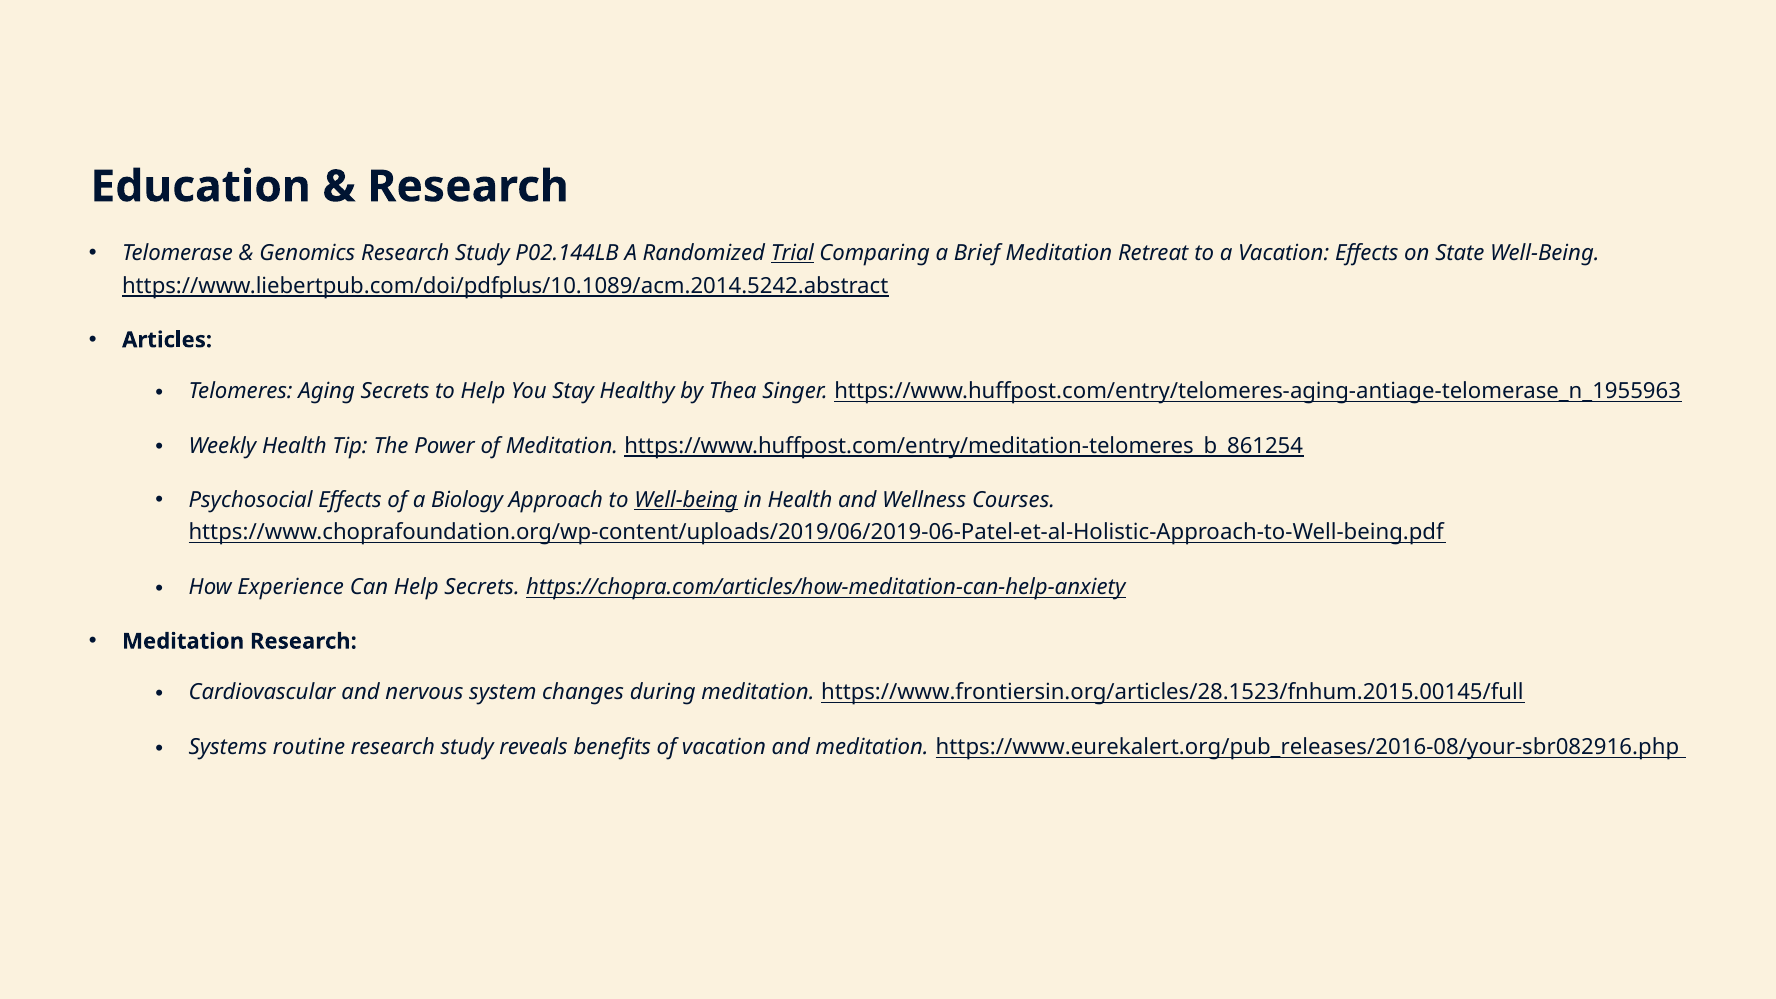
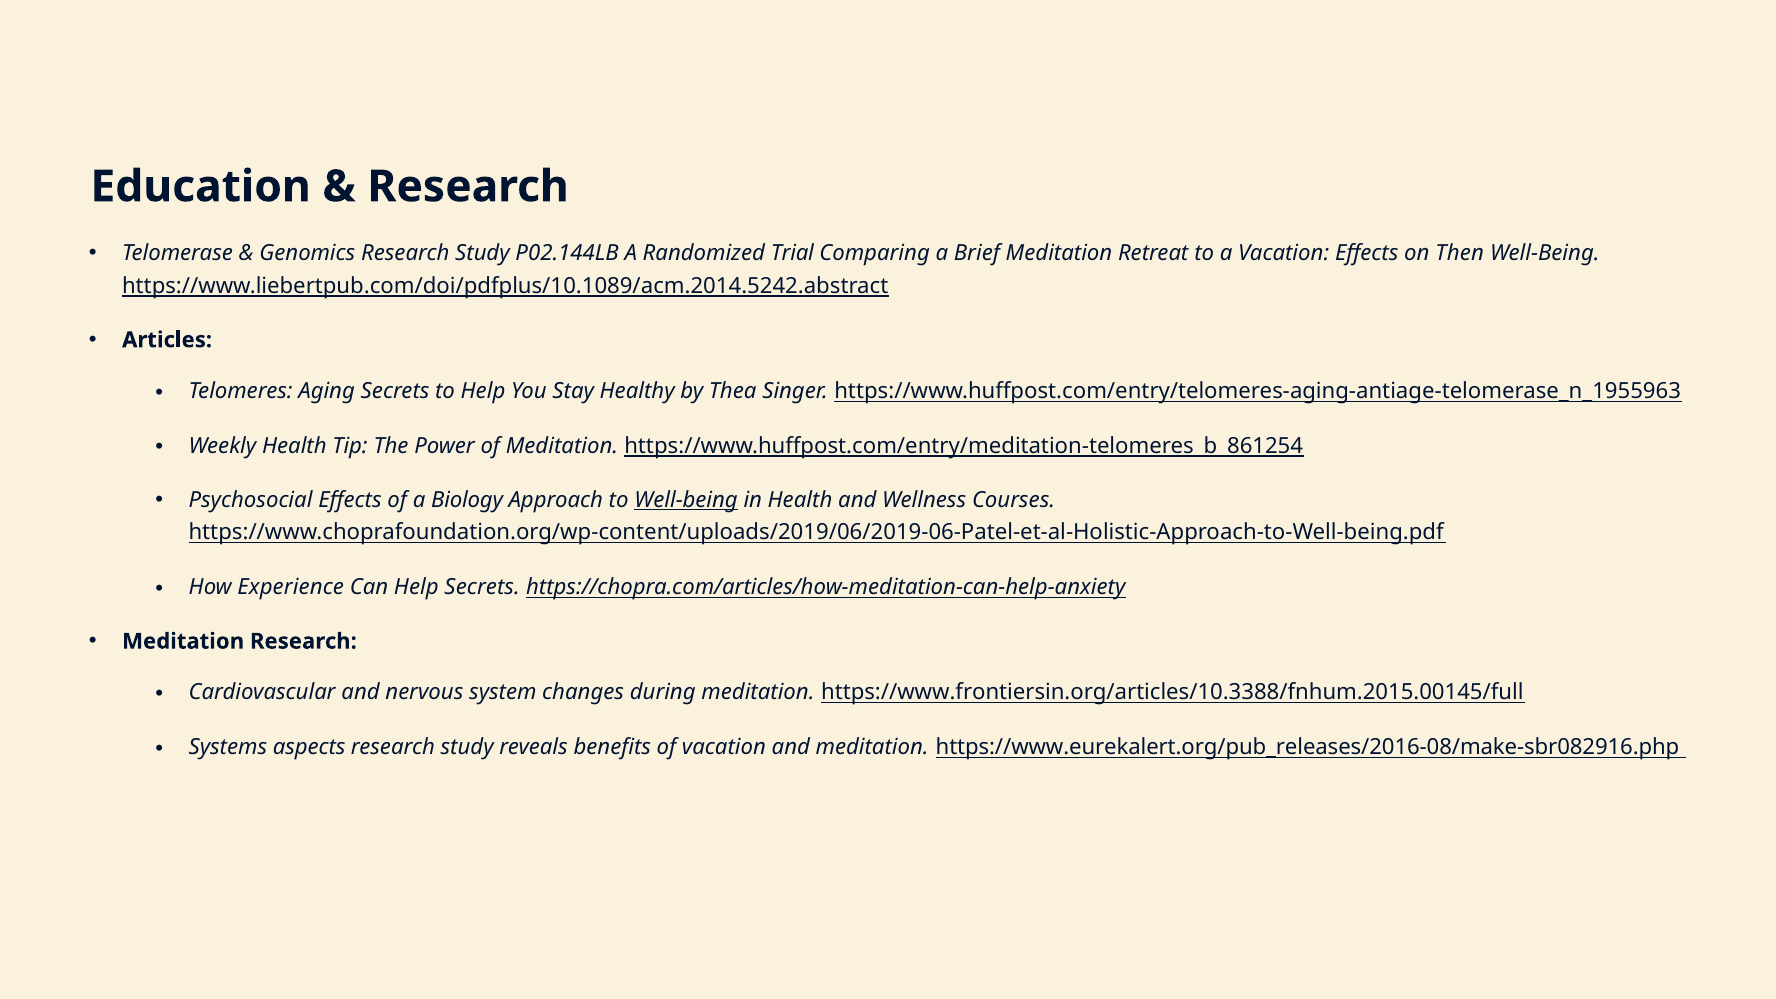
Trial underline: present -> none
State: State -> Then
https://www.frontiersin.org/articles/28.1523/fnhum.2015.00145/full: https://www.frontiersin.org/articles/28.1523/fnhum.2015.00145/full -> https://www.frontiersin.org/articles/10.3388/fnhum.2015.00145/full
routine: routine -> aspects
https://www.eurekalert.org/pub_releases/2016-08/your-sbr082916.php: https://www.eurekalert.org/pub_releases/2016-08/your-sbr082916.php -> https://www.eurekalert.org/pub_releases/2016-08/make-sbr082916.php
